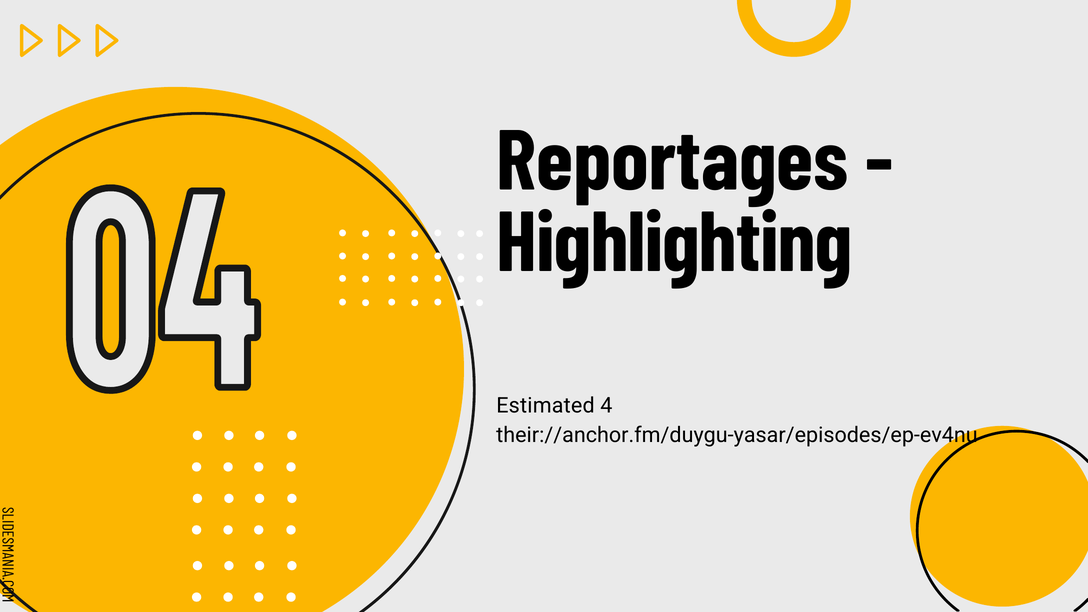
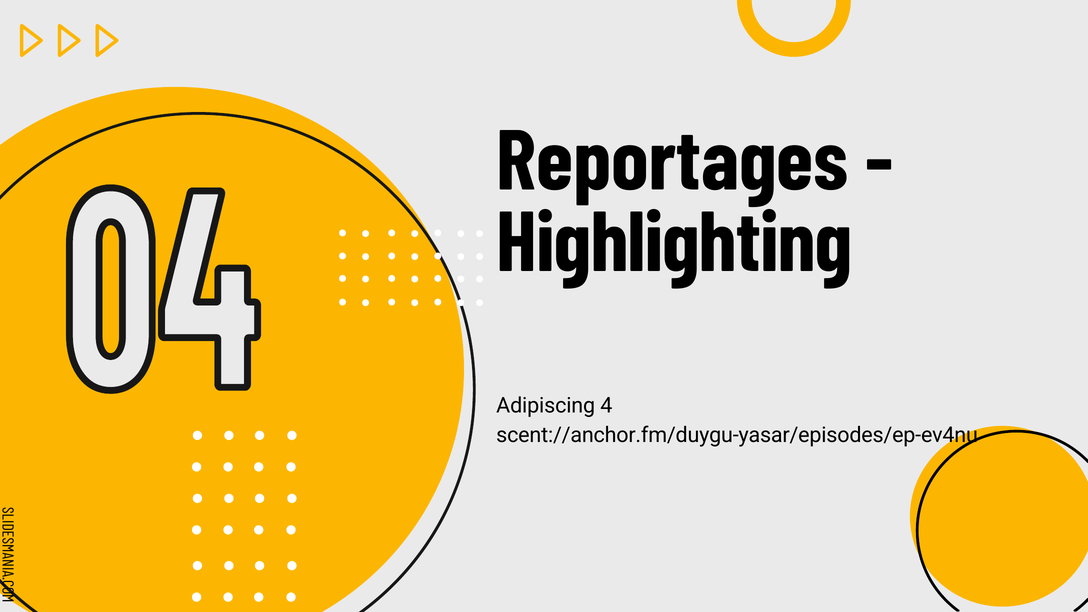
Estimated: Estimated -> Adipiscing
their://anchor.fm/duygu-yasar/episodes/ep-ev4nu: their://anchor.fm/duygu-yasar/episodes/ep-ev4nu -> scent://anchor.fm/duygu-yasar/episodes/ep-ev4nu
